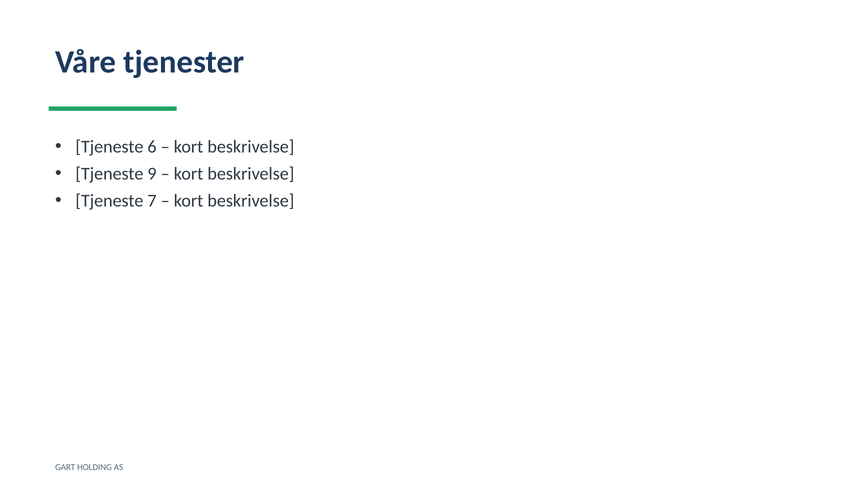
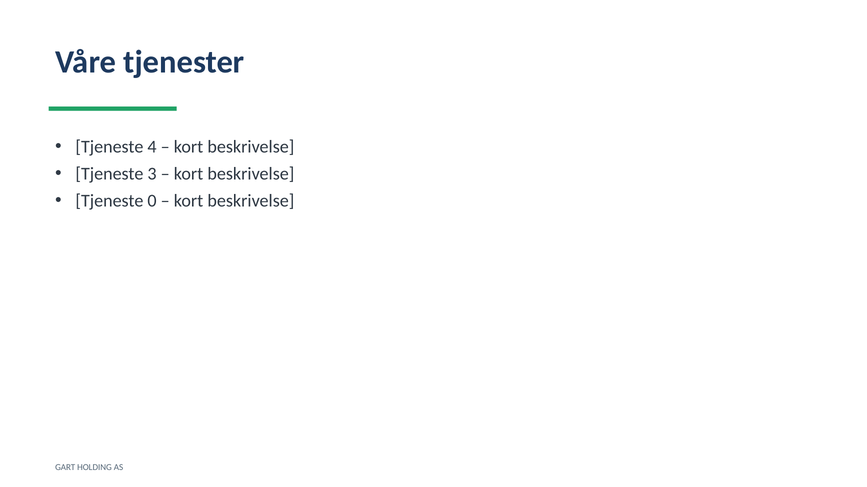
6: 6 -> 4
9: 9 -> 3
7: 7 -> 0
